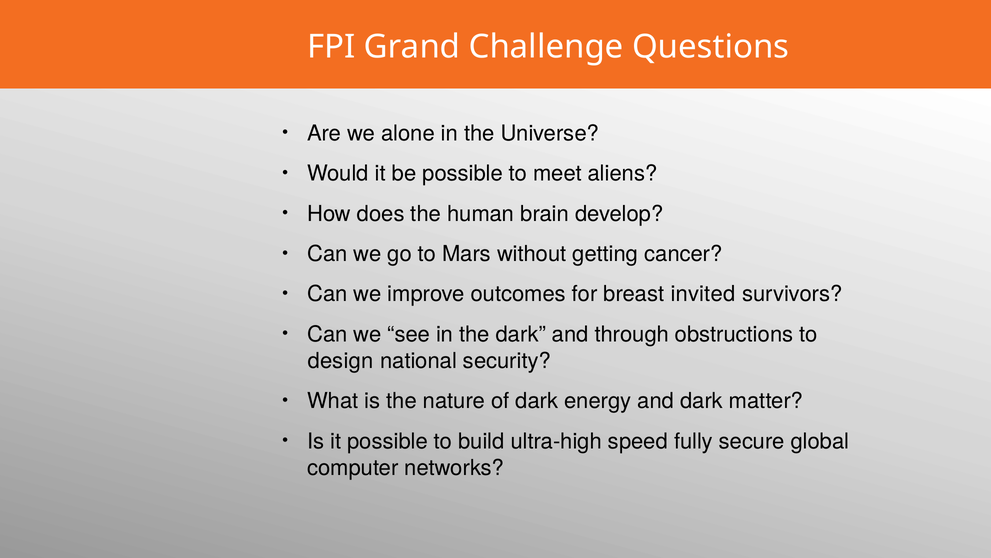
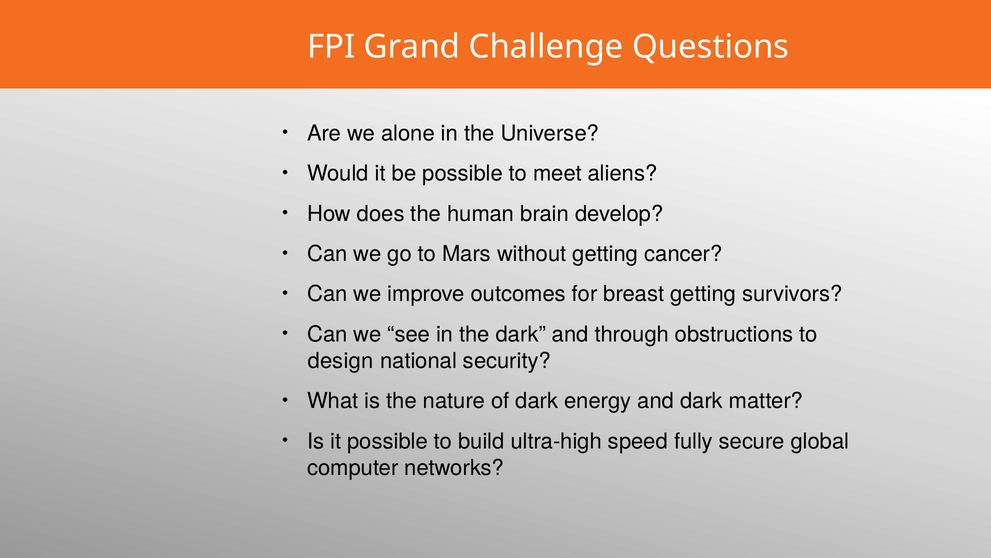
breast invited: invited -> getting
